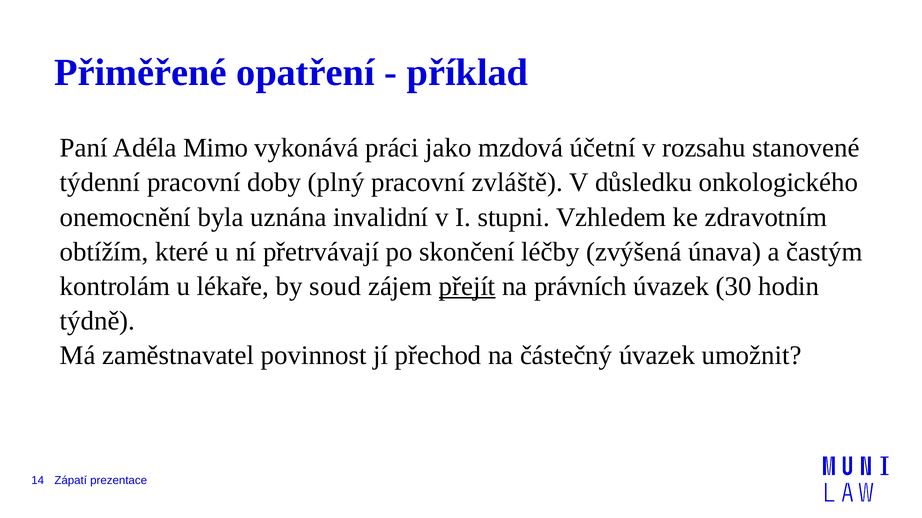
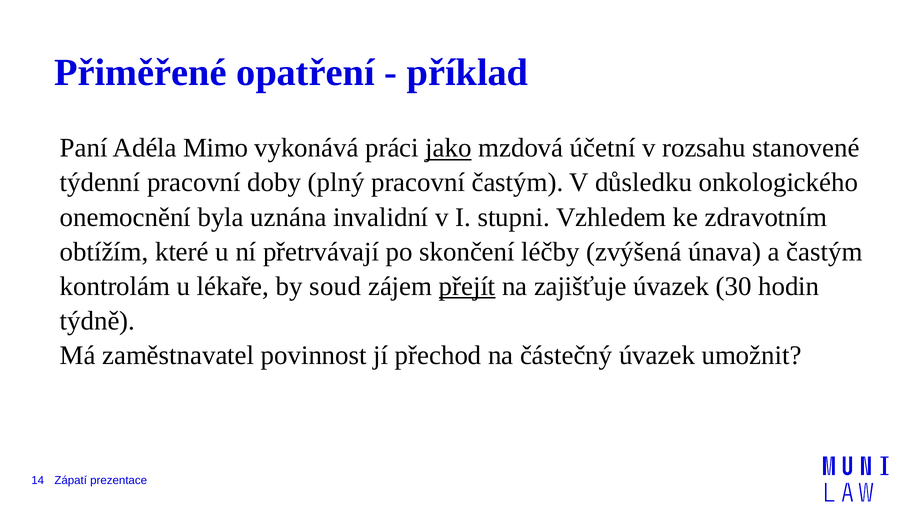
jako underline: none -> present
pracovní zvláště: zvláště -> častým
právních: právních -> zajišťuje
